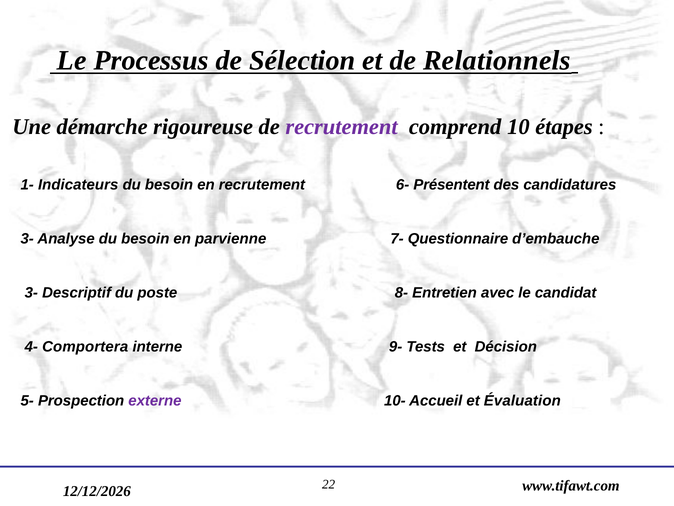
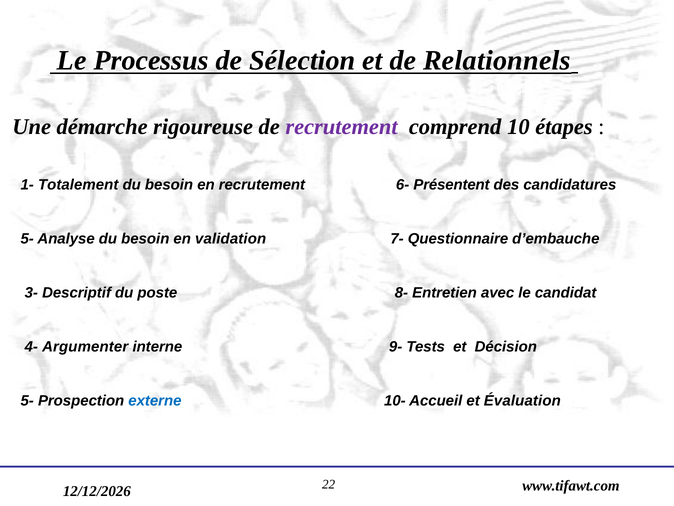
Indicateurs: Indicateurs -> Totalement
3- at (27, 239): 3- -> 5-
parvienne: parvienne -> validation
Comportera: Comportera -> Argumenter
externe colour: purple -> blue
